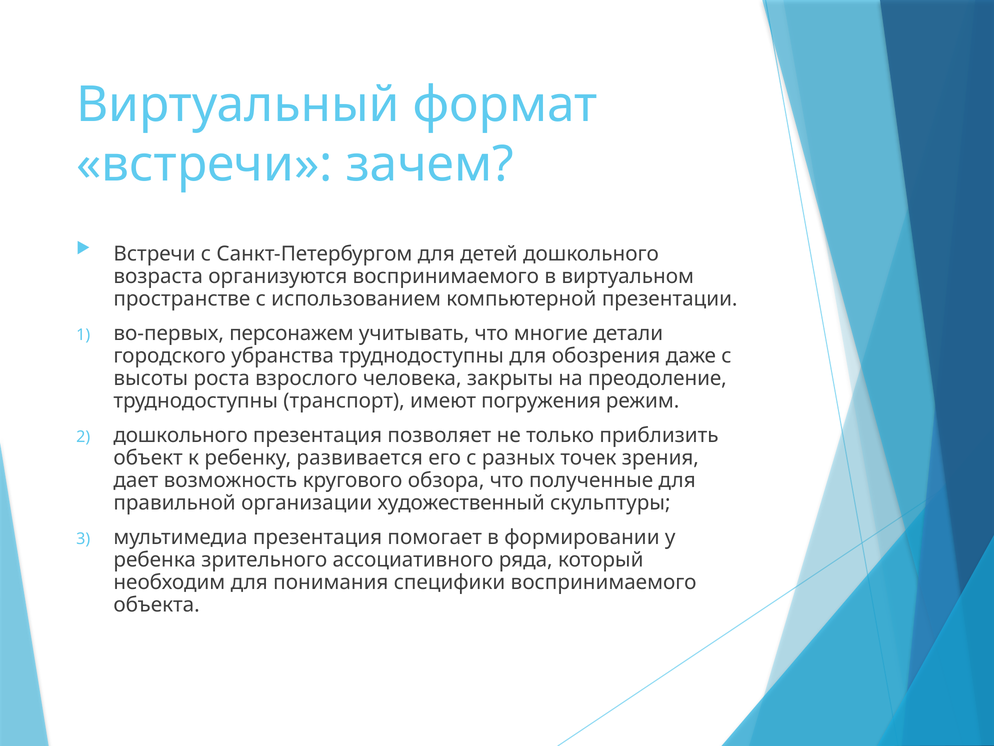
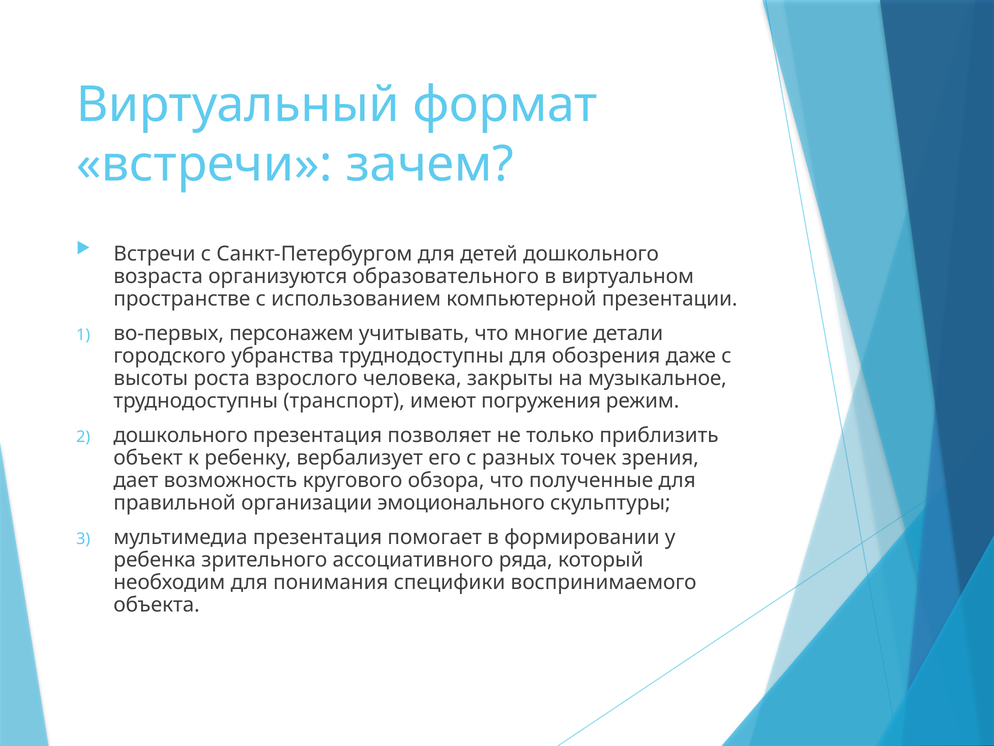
организуются воспринимаемого: воспринимаемого -> образовательного
преодоление: преодоление -> музыкальное
развивается: развивается -> вербализует
художественный: художественный -> эмоционального
